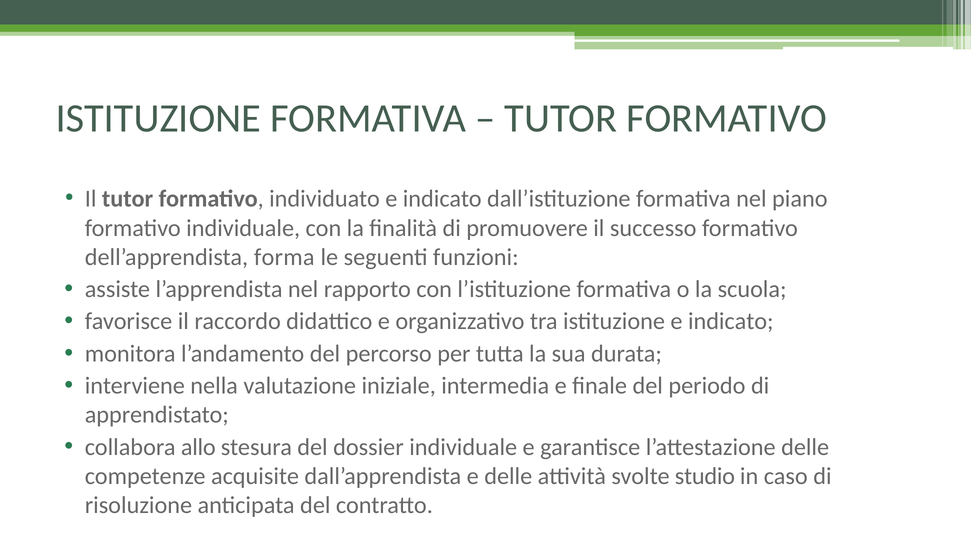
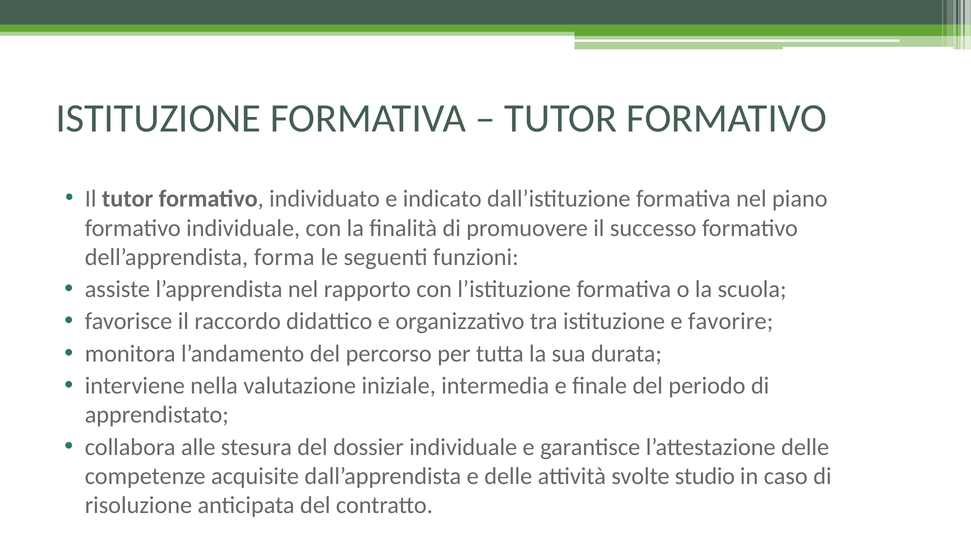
istituzione e indicato: indicato -> favorire
allo: allo -> alle
